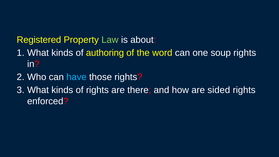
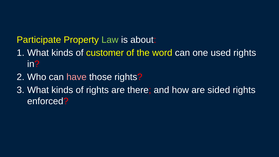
Registered: Registered -> Participate
authoring: authoring -> customer
soup: soup -> used
have colour: light blue -> pink
